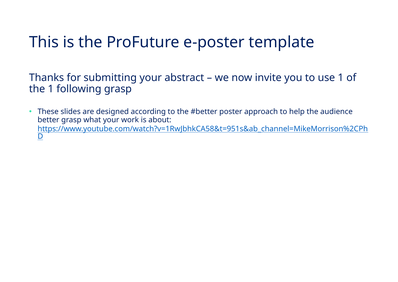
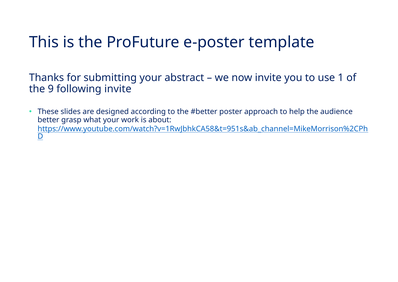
the 1: 1 -> 9
following grasp: grasp -> invite
